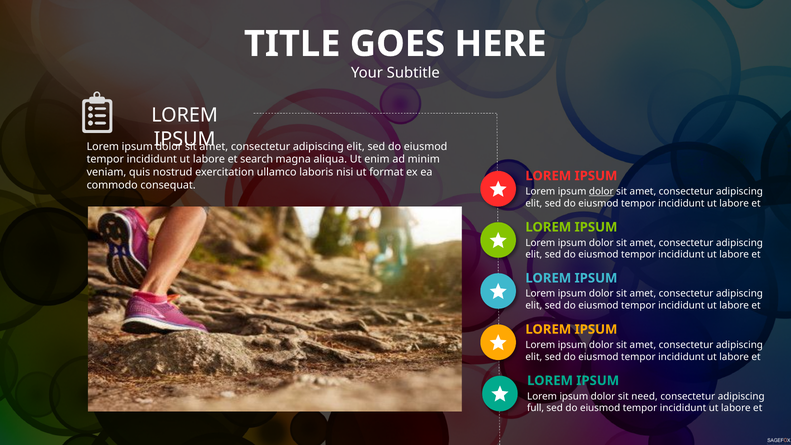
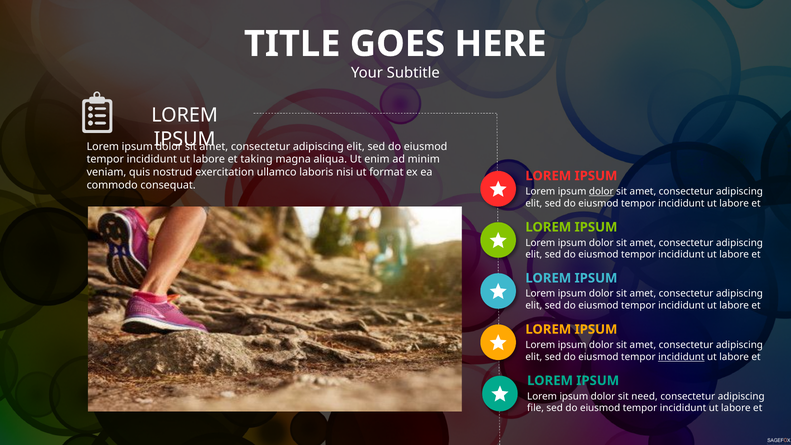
search: search -> taking
incididunt at (681, 357) underline: none -> present
full: full -> file
